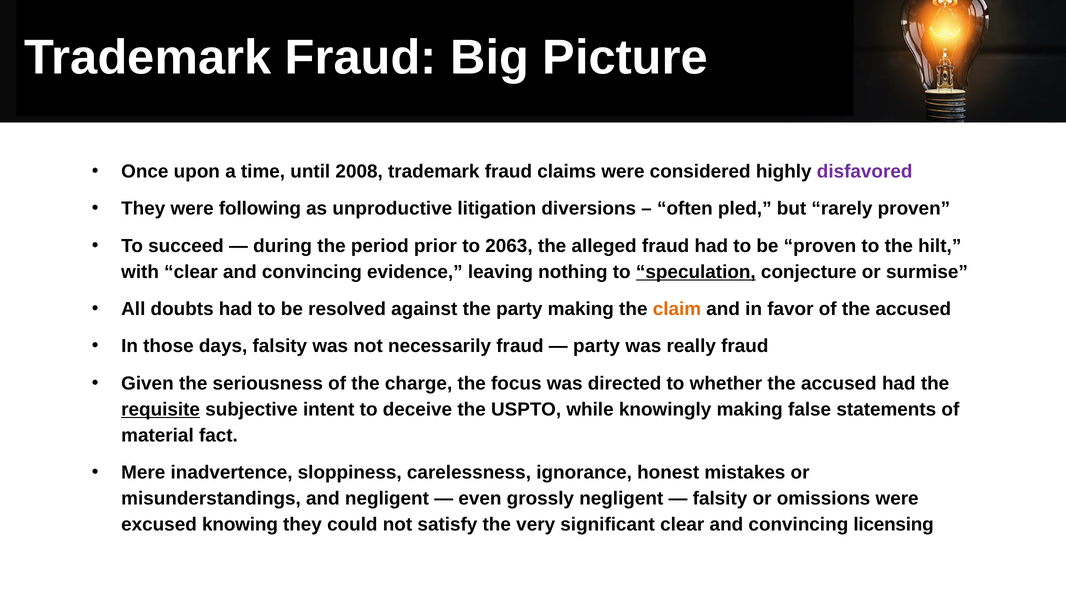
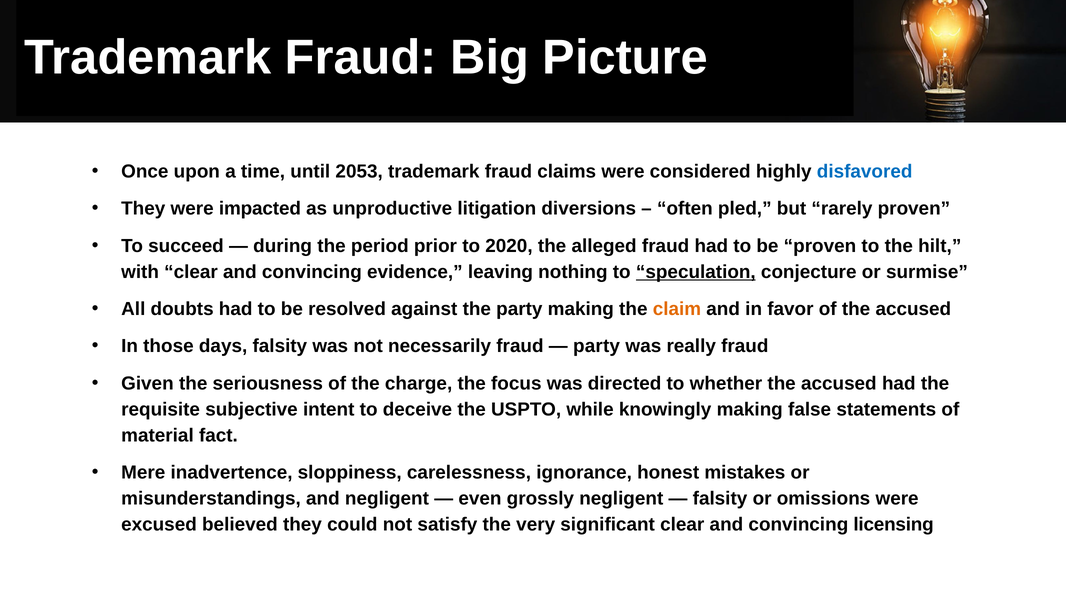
2008: 2008 -> 2053
disfavored colour: purple -> blue
following: following -> impacted
2063: 2063 -> 2020
requisite underline: present -> none
knowing: knowing -> believed
